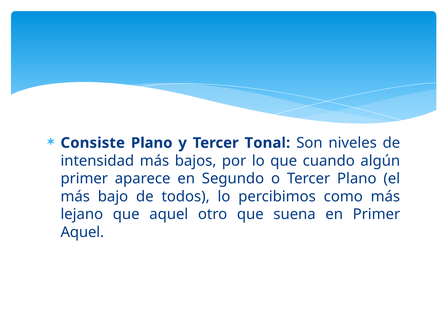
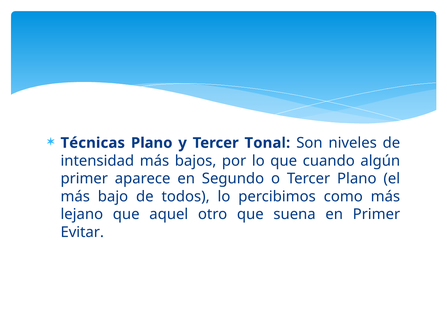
Consiste: Consiste -> Técnicas
Aquel at (82, 232): Aquel -> Evitar
